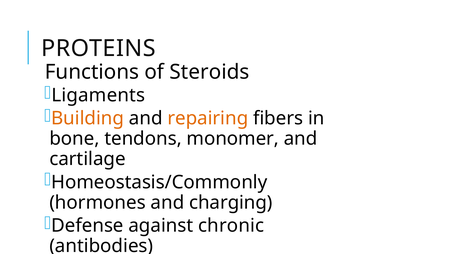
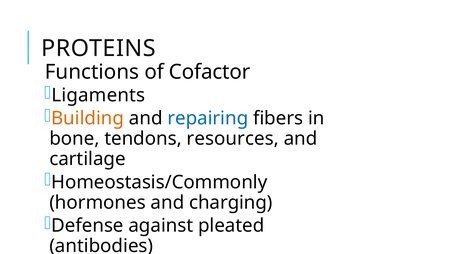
Steroids: Steroids -> Cofactor
repairing colour: orange -> blue
monomer: monomer -> resources
chronic: chronic -> pleated
